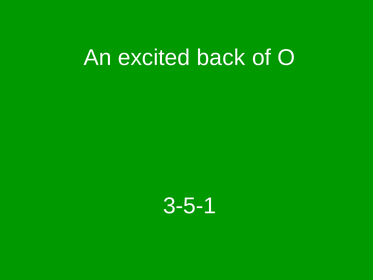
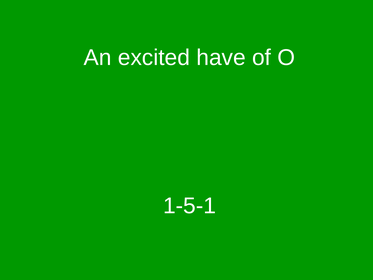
back: back -> have
3-5-1: 3-5-1 -> 1-5-1
